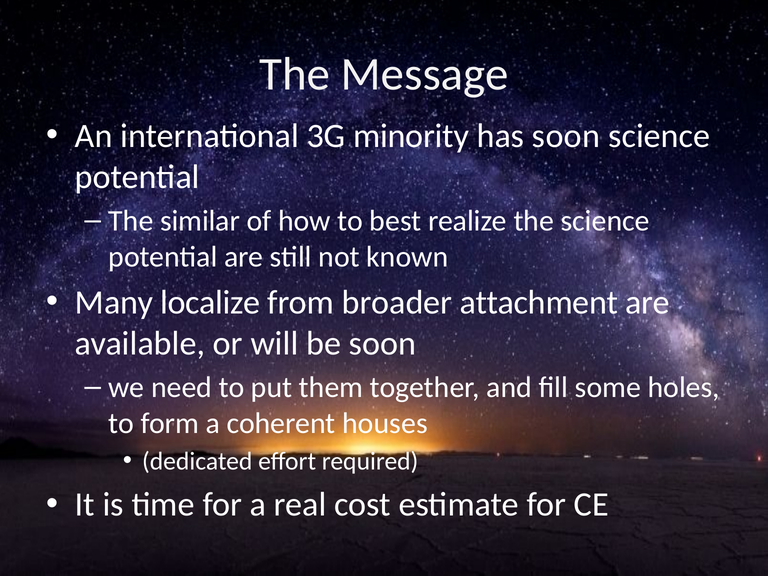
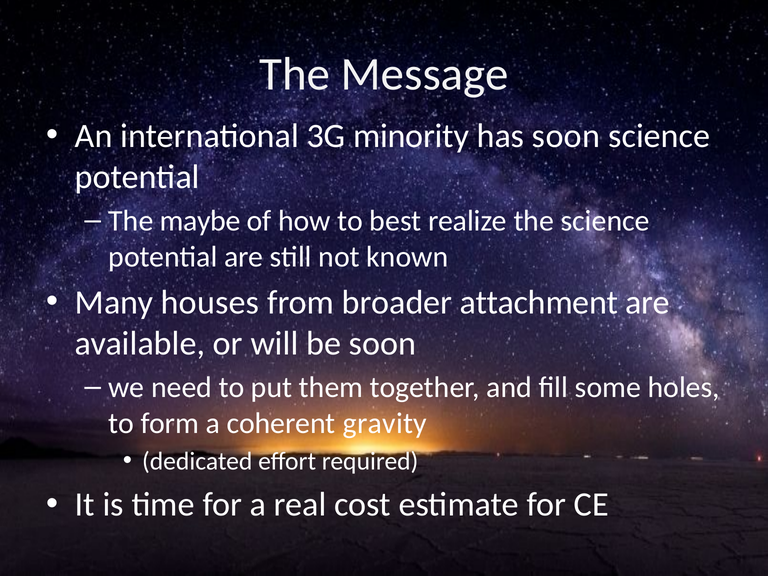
similar: similar -> maybe
localize: localize -> houses
houses: houses -> gravity
